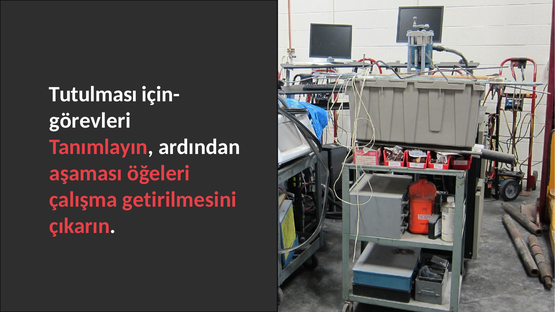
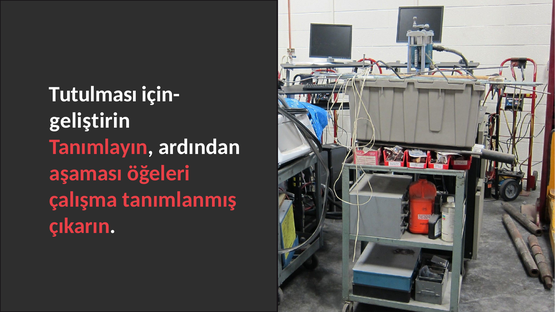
görevleri: görevleri -> geliştirin
getirilmesini: getirilmesini -> tanımlanmış
